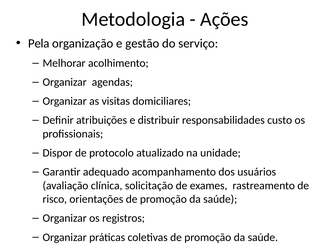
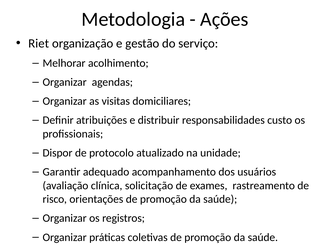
Pela: Pela -> Riet
